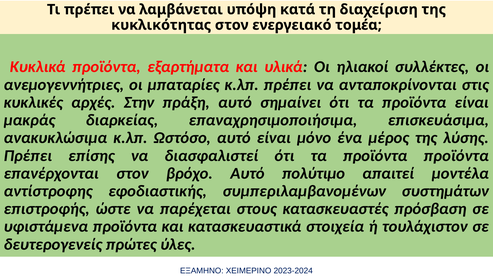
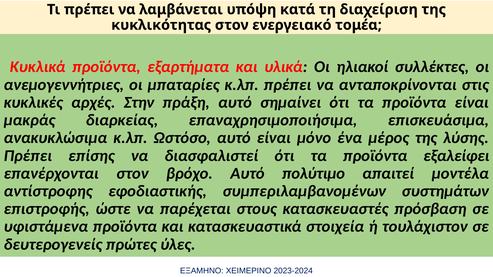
προϊόντα προϊόντα: προϊόντα -> εξαλείφει
